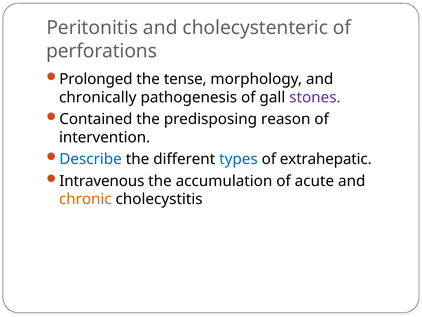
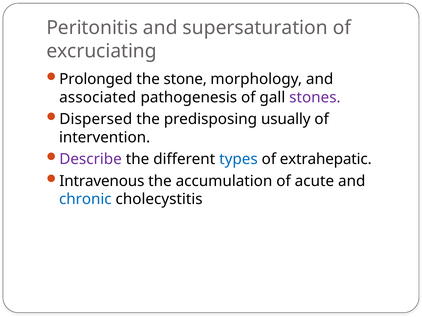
cholecystenteric: cholecystenteric -> supersaturation
perforations: perforations -> excruciating
tense: tense -> stone
chronically: chronically -> associated
Contained: Contained -> Dispersed
reason: reason -> usually
Describe colour: blue -> purple
chronic colour: orange -> blue
